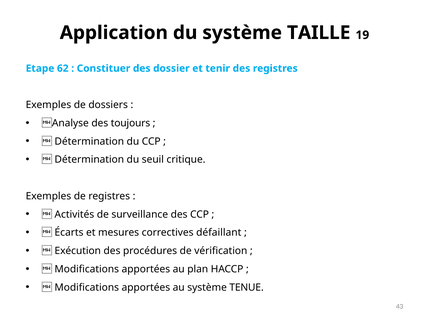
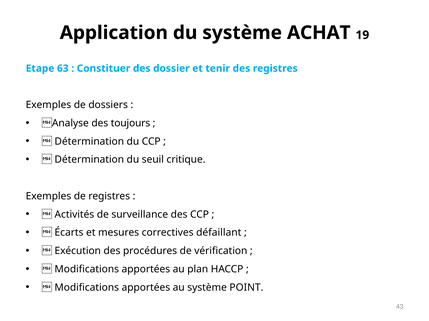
TAILLE: TAILLE -> ACHAT
62: 62 -> 63
TENUE: TENUE -> POINT
